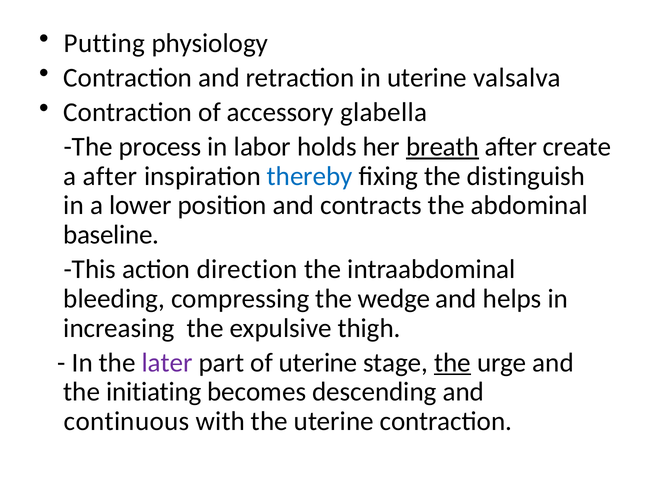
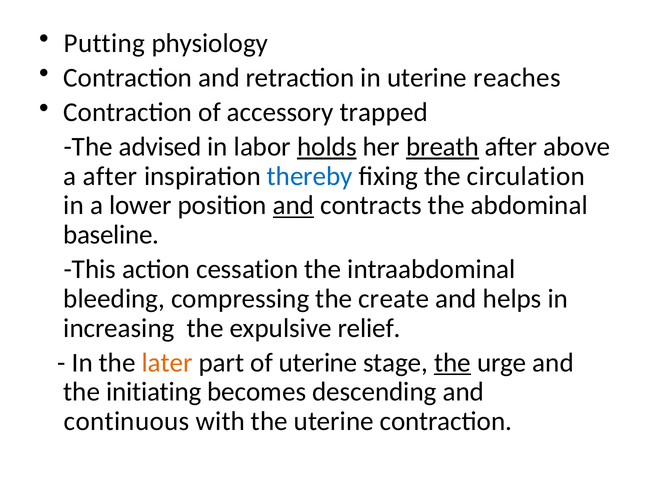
valsalva: valsalva -> reaches
glabella: glabella -> trapped
process: process -> advised
holds underline: none -> present
create: create -> above
distinguish: distinguish -> circulation
and at (293, 205) underline: none -> present
direction: direction -> cessation
wedge: wedge -> create
thigh: thigh -> relief
later colour: purple -> orange
